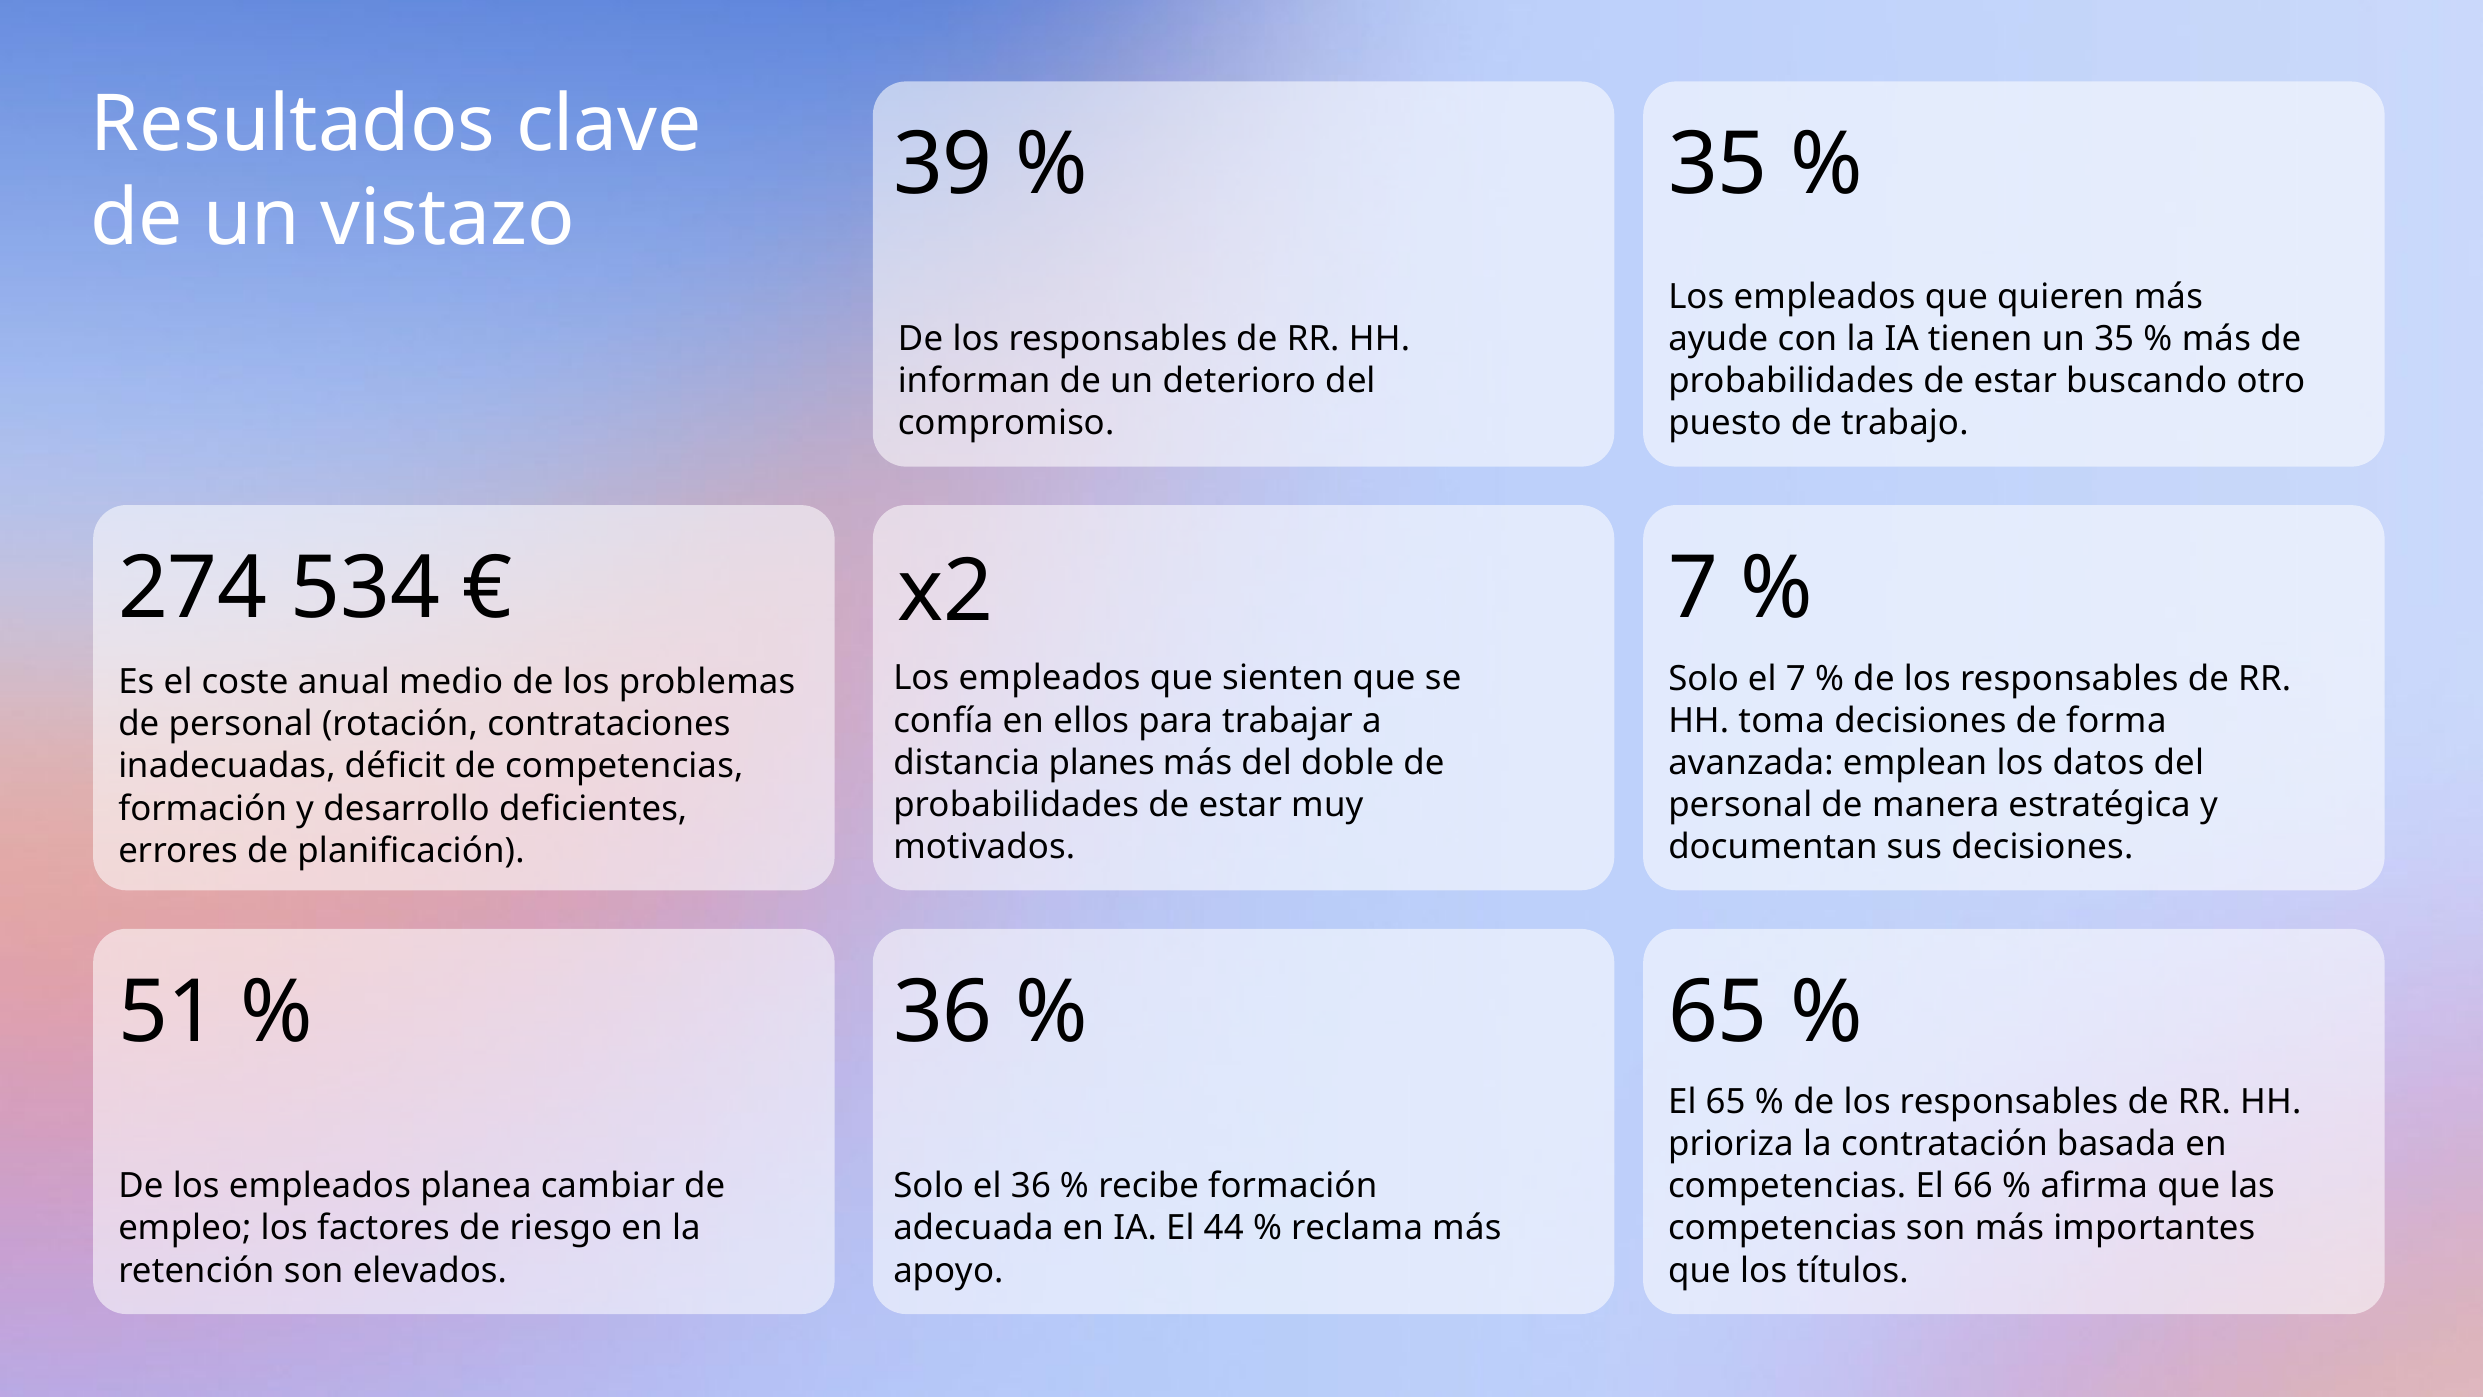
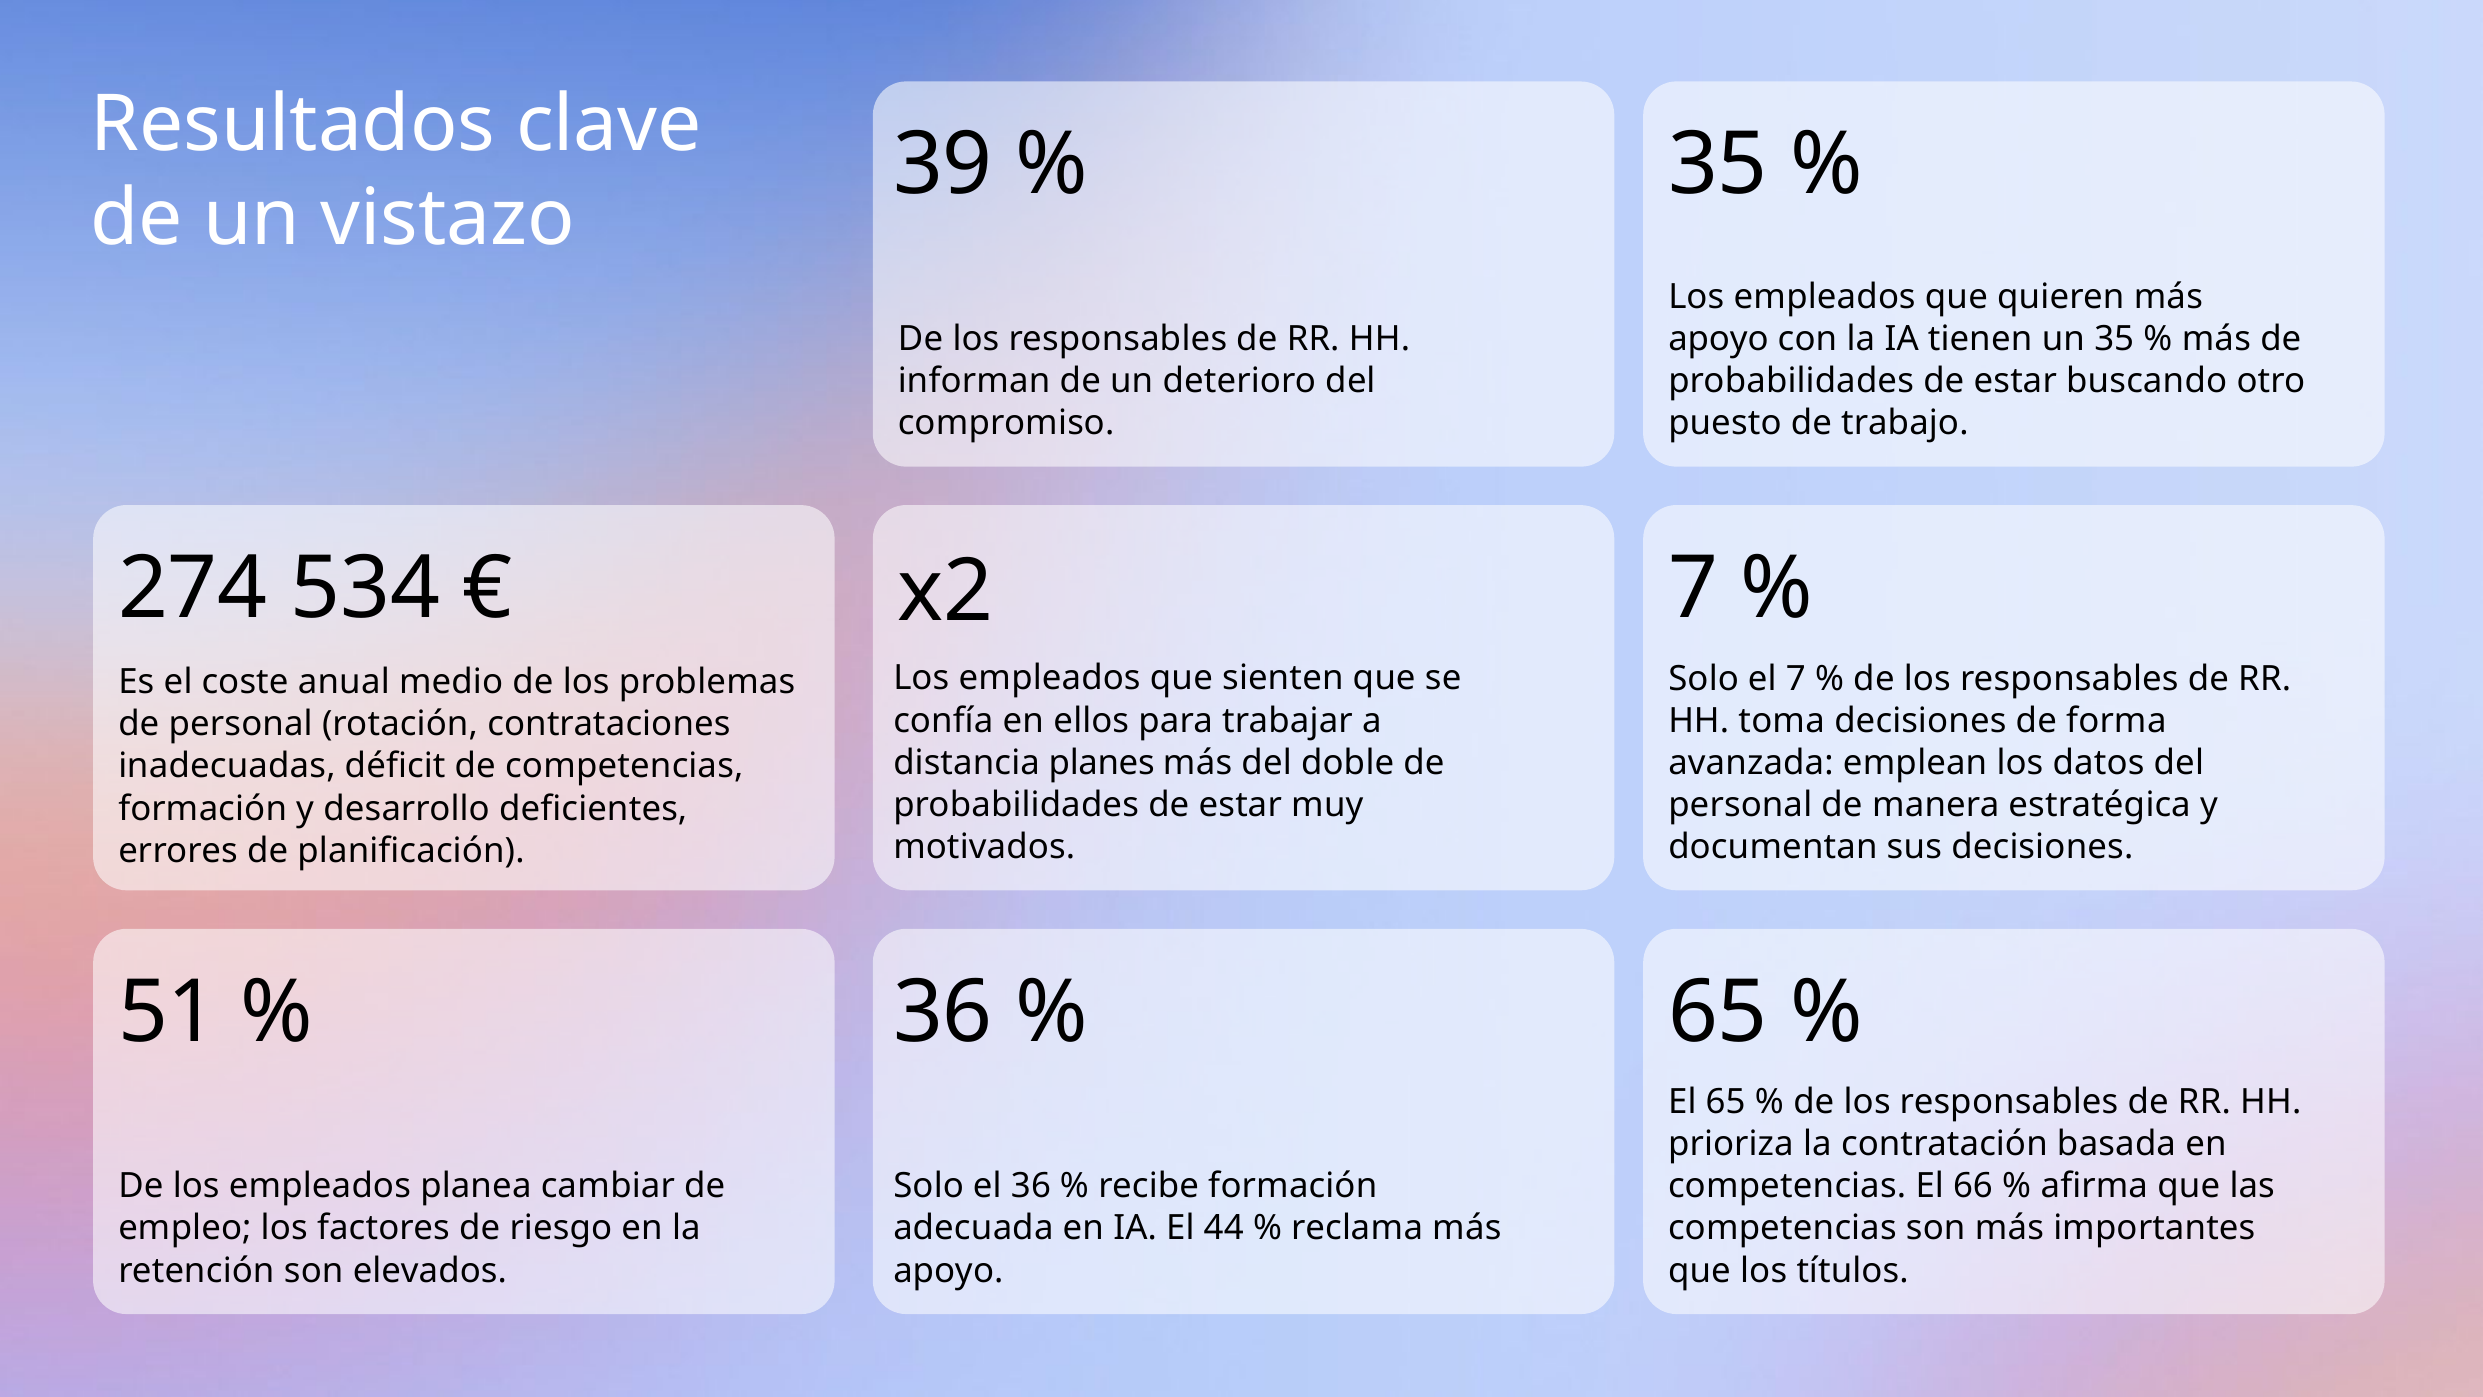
ayude at (1718, 339): ayude -> apoyo
